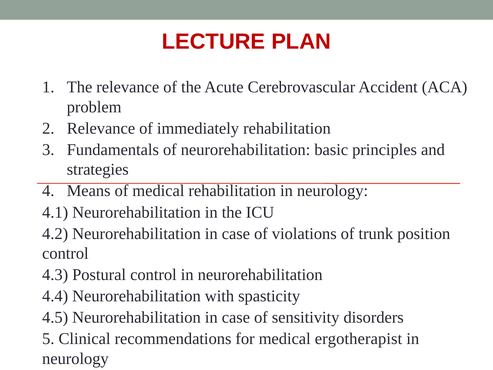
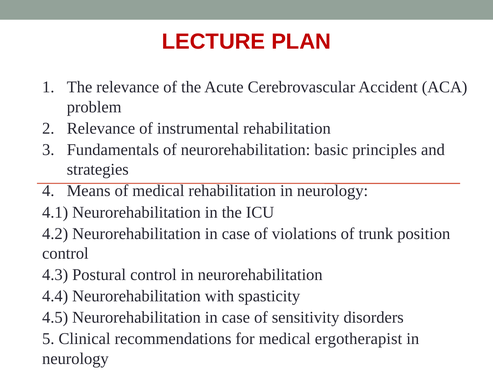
immediately: immediately -> instrumental
